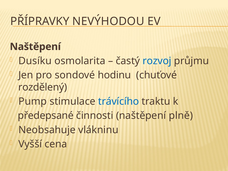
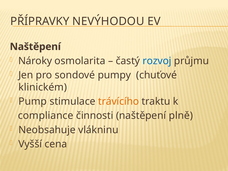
Dusíku: Dusíku -> Nároky
hodinu: hodinu -> pumpy
rozdělený: rozdělený -> klinickém
trávícího colour: blue -> orange
předepsané: předepsané -> compliance
